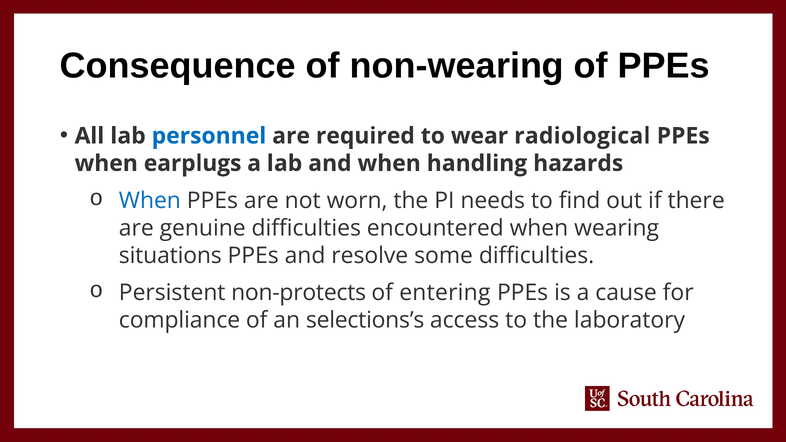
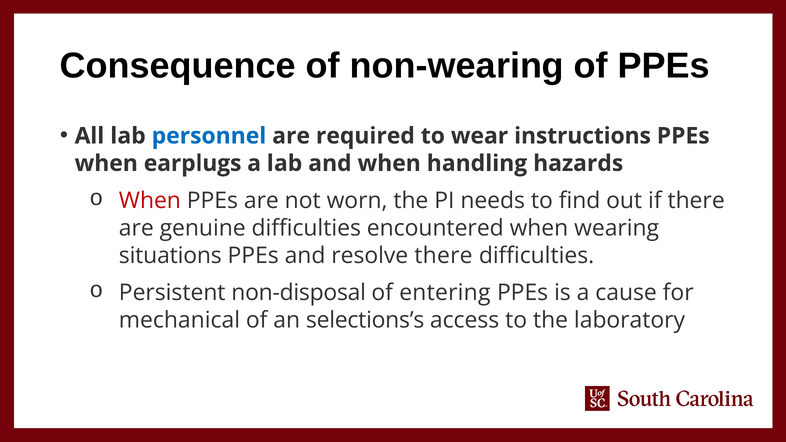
radiological: radiological -> instructions
When at (150, 201) colour: blue -> red
resolve some: some -> there
non-protects: non-protects -> non-disposal
compliance: compliance -> mechanical
